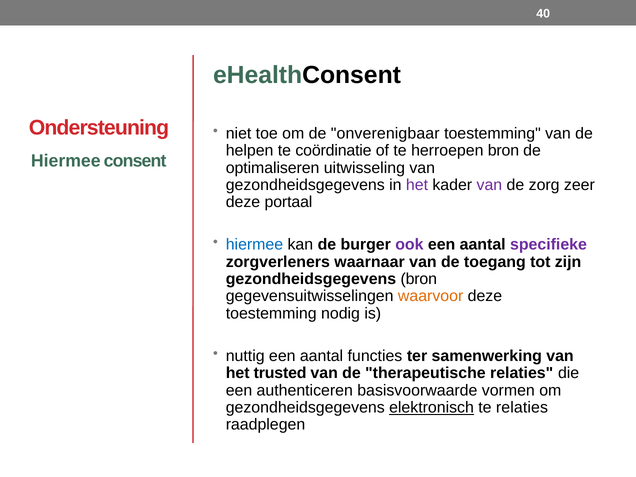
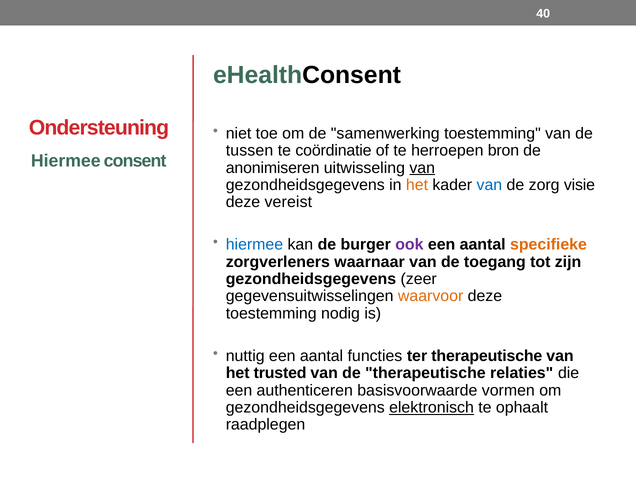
onverenigbaar: onverenigbaar -> samenwerking
helpen: helpen -> tussen
optimaliseren: optimaliseren -> anonimiseren
van at (422, 168) underline: none -> present
het at (417, 185) colour: purple -> orange
van at (489, 185) colour: purple -> blue
zeer: zeer -> visie
portaal: portaal -> vereist
specifieke colour: purple -> orange
gezondheidsgegevens bron: bron -> zeer
ter samenwerking: samenwerking -> therapeutische
te relaties: relaties -> ophaalt
